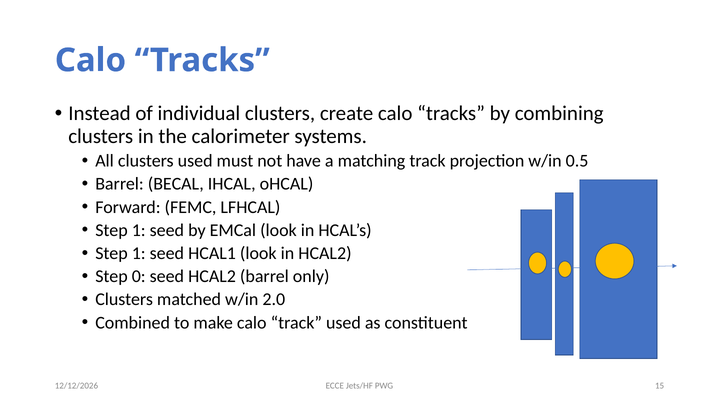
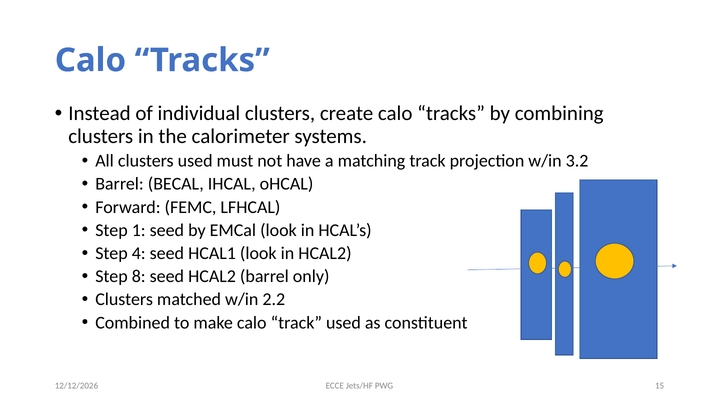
0.5: 0.5 -> 3.2
1 at (139, 254): 1 -> 4
0: 0 -> 8
2.0: 2.0 -> 2.2
